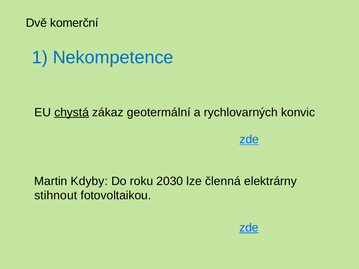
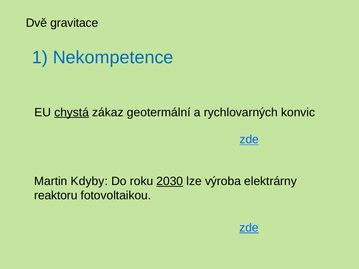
komerční: komerční -> gravitace
2030 underline: none -> present
členná: členná -> výroba
stihnout: stihnout -> reaktoru
